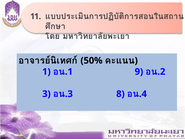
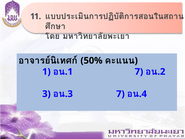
9 at (139, 72): 9 -> 7
8 at (120, 94): 8 -> 7
